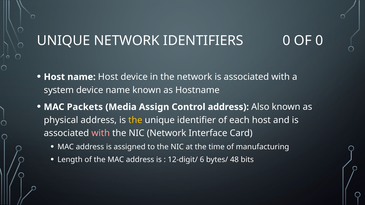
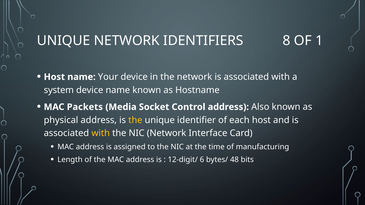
IDENTIFIERS 0: 0 -> 8
OF 0: 0 -> 1
name Host: Host -> Your
Assign: Assign -> Socket
with at (101, 133) colour: pink -> yellow
